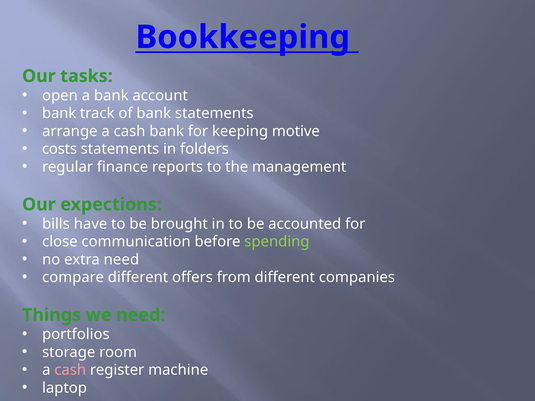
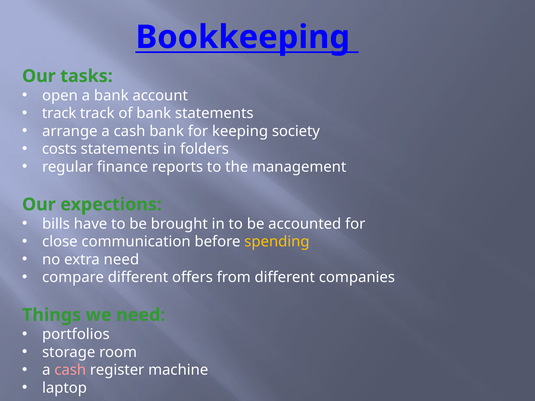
bank at (59, 113): bank -> track
motive: motive -> society
spending colour: light green -> yellow
